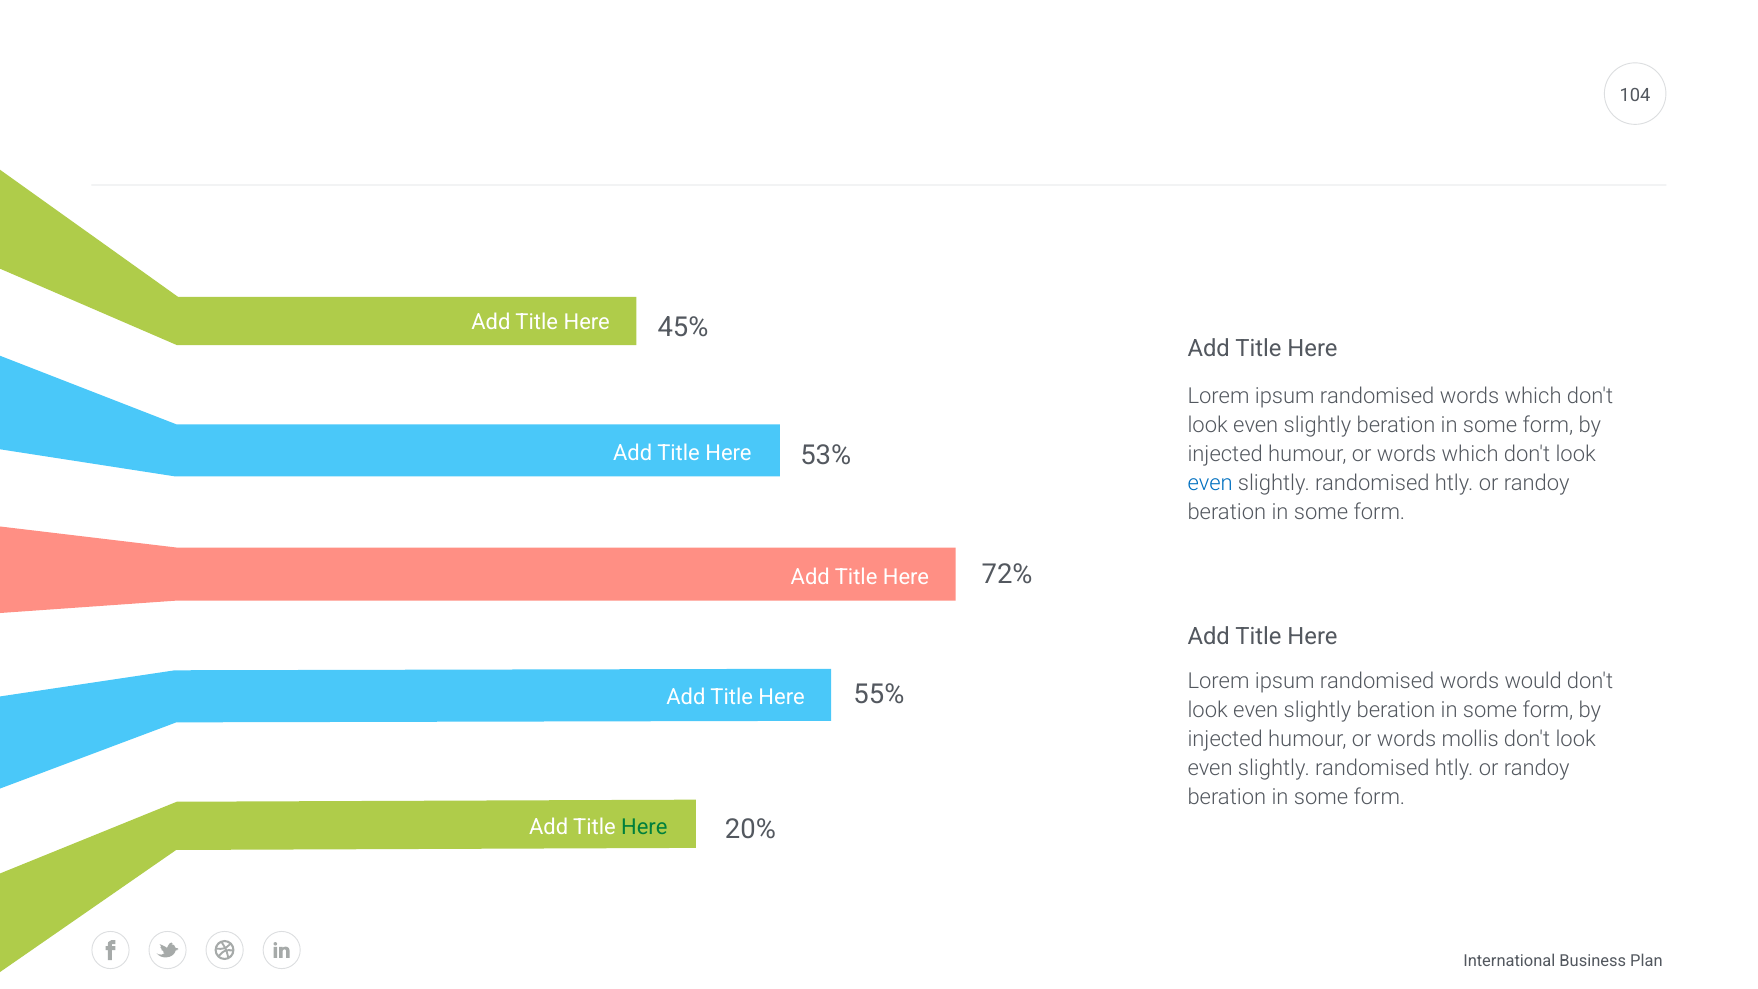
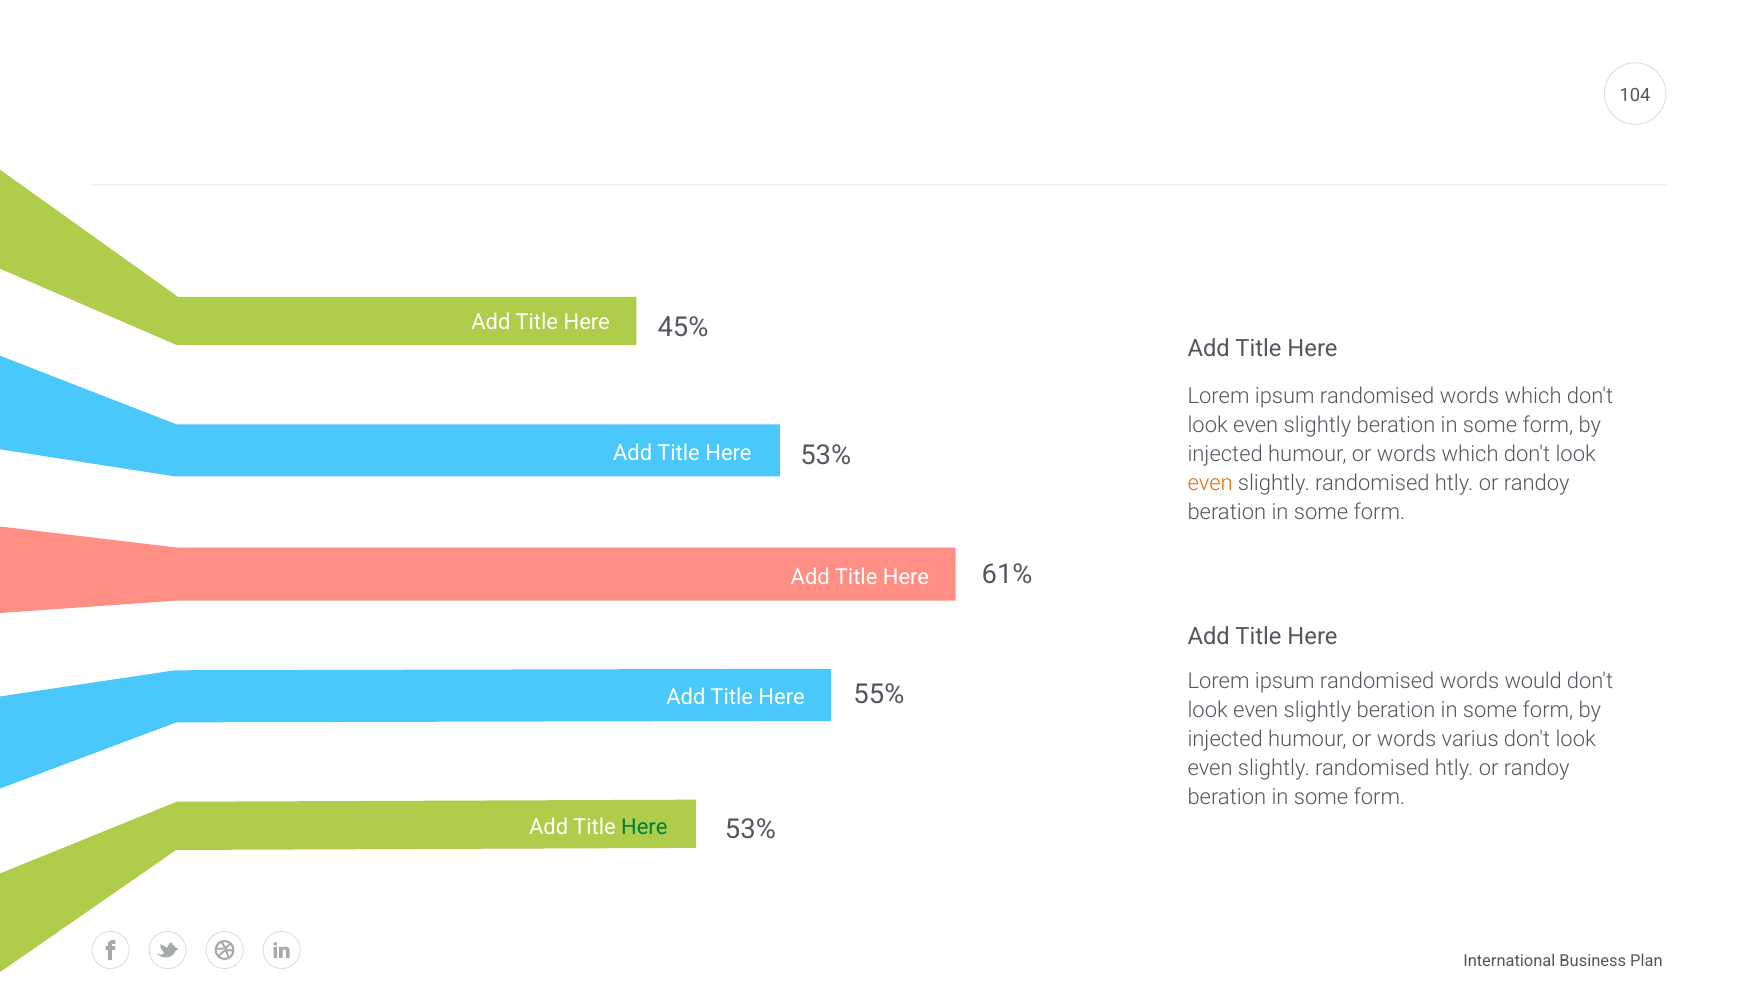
even at (1210, 483) colour: blue -> orange
72%: 72% -> 61%
mollis: mollis -> varius
20% at (750, 829): 20% -> 53%
